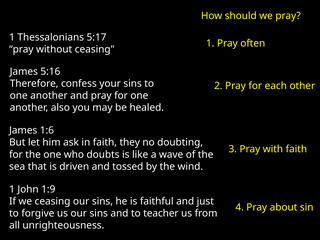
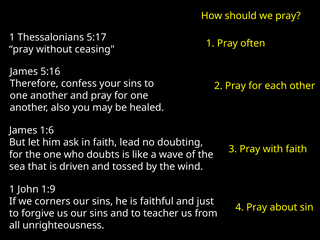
they: they -> lead
we ceasing: ceasing -> corners
